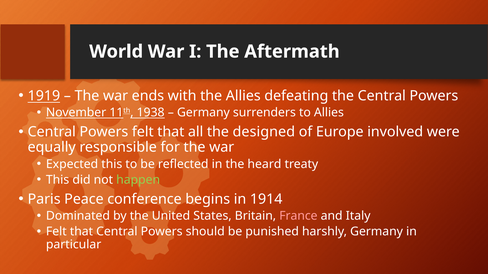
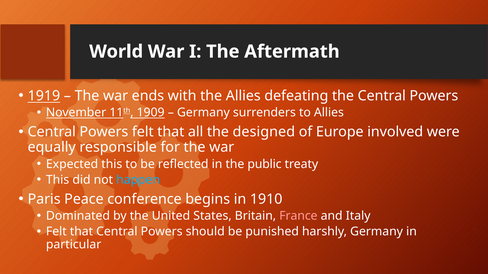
1938: 1938 -> 1909
heard: heard -> public
happen colour: light green -> light blue
1914: 1914 -> 1910
